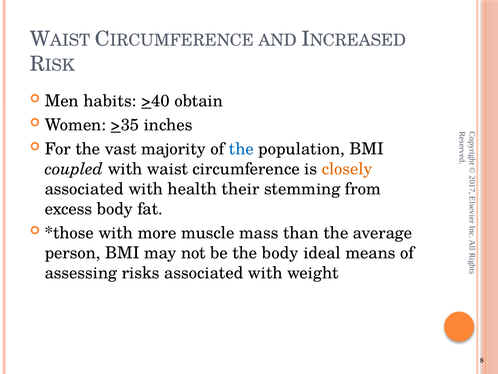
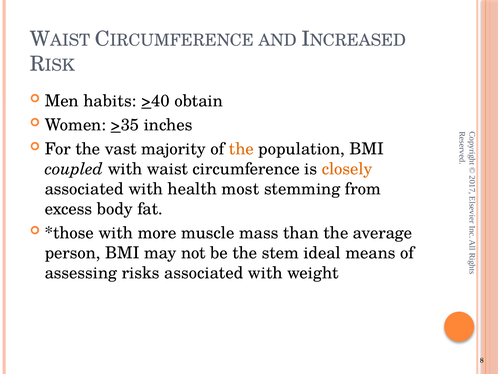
the at (241, 149) colour: blue -> orange
their: their -> most
the body: body -> stem
